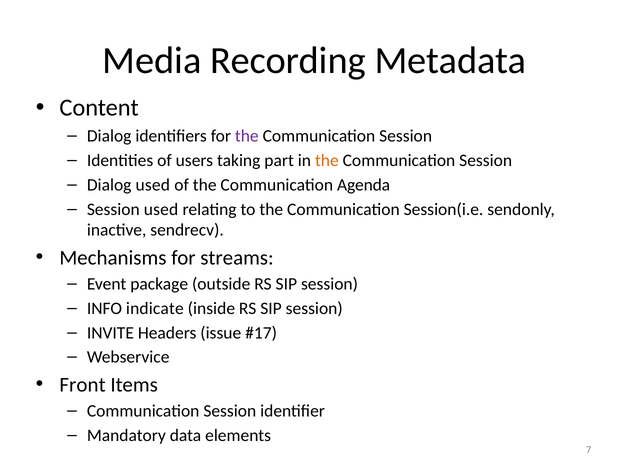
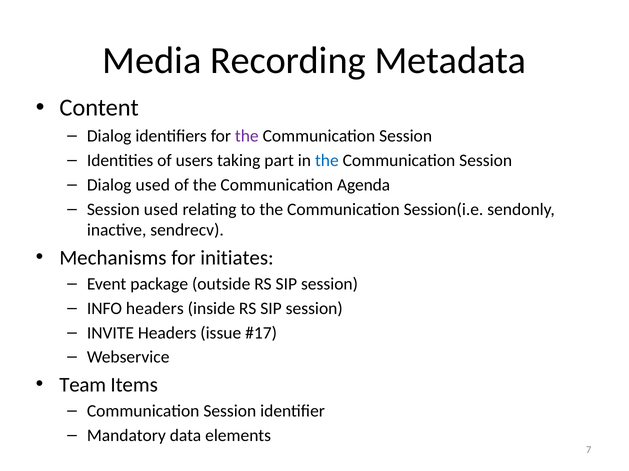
the at (327, 161) colour: orange -> blue
streams: streams -> initiates
INFO indicate: indicate -> headers
Front: Front -> Team
